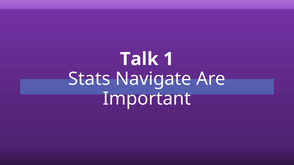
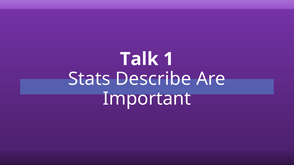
Navigate: Navigate -> Describe
